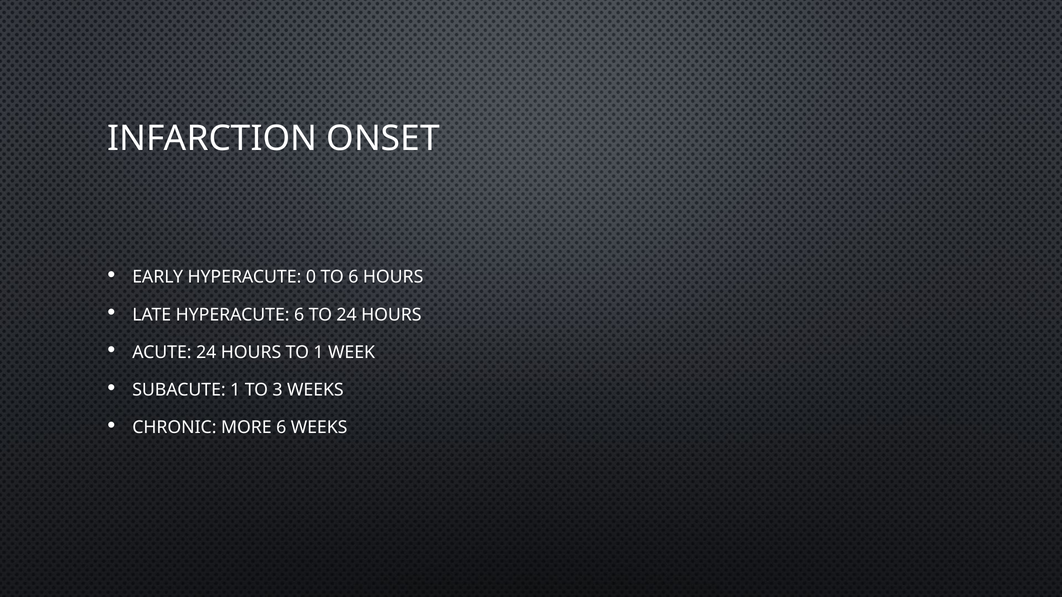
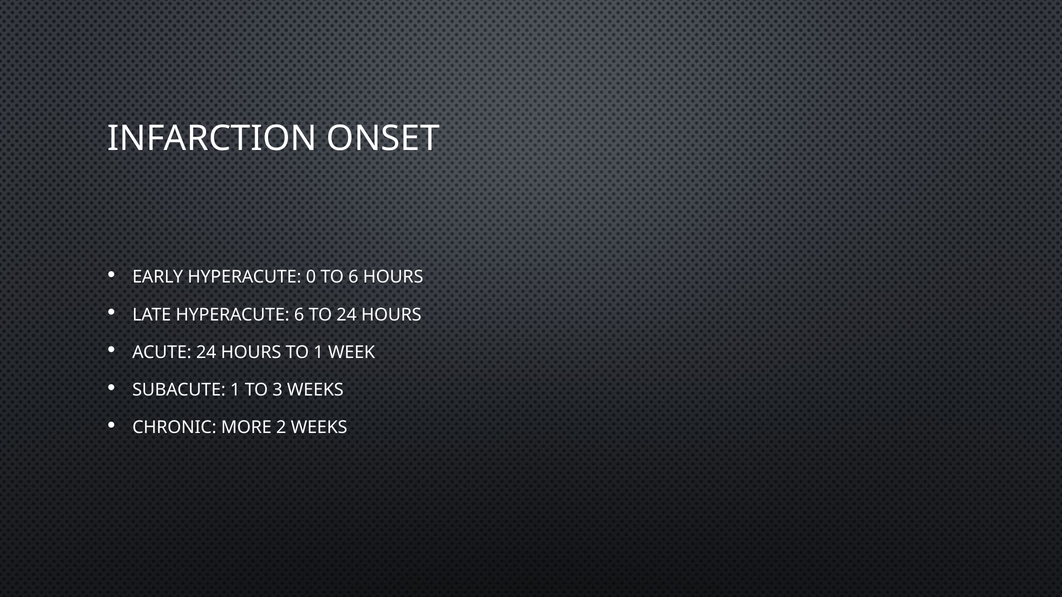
MORE 6: 6 -> 2
